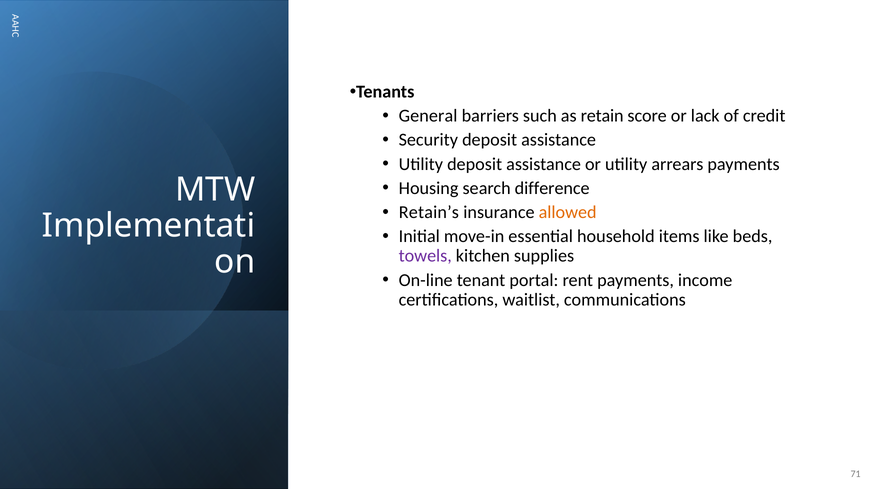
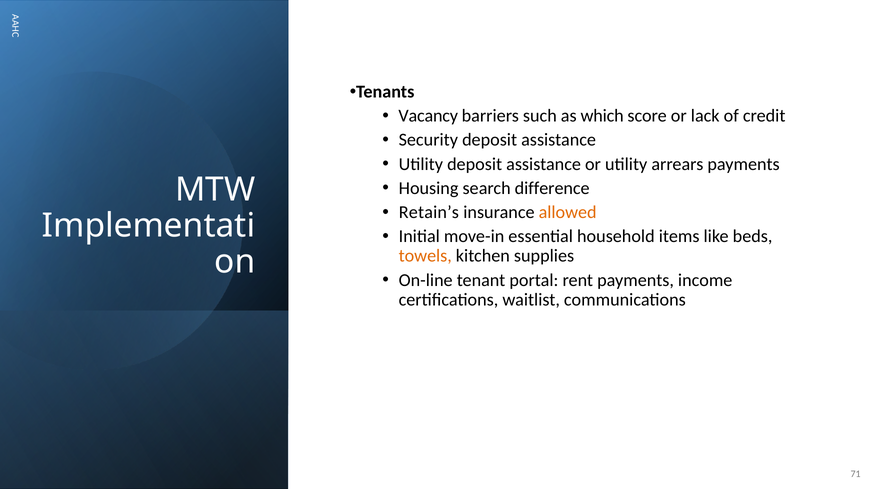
General: General -> Vacancy
retain: retain -> which
towels colour: purple -> orange
